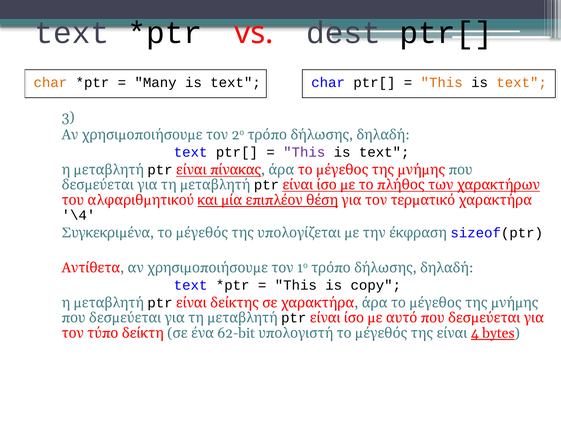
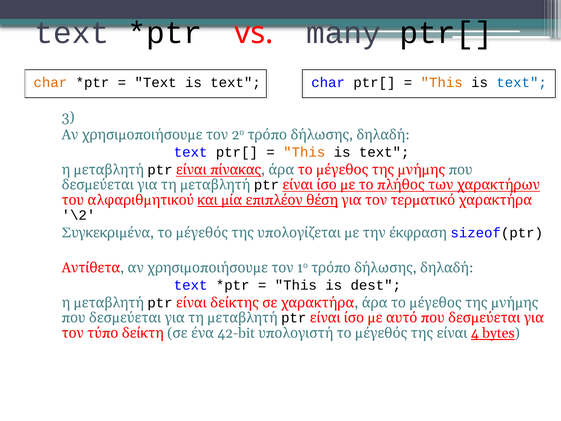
dest: dest -> many
Many at (156, 83): Many -> Text
text at (522, 83) colour: orange -> blue
This at (304, 152) colour: purple -> orange
\4: \4 -> \2
copy: copy -> dest
62-bit: 62-bit -> 42-bit
